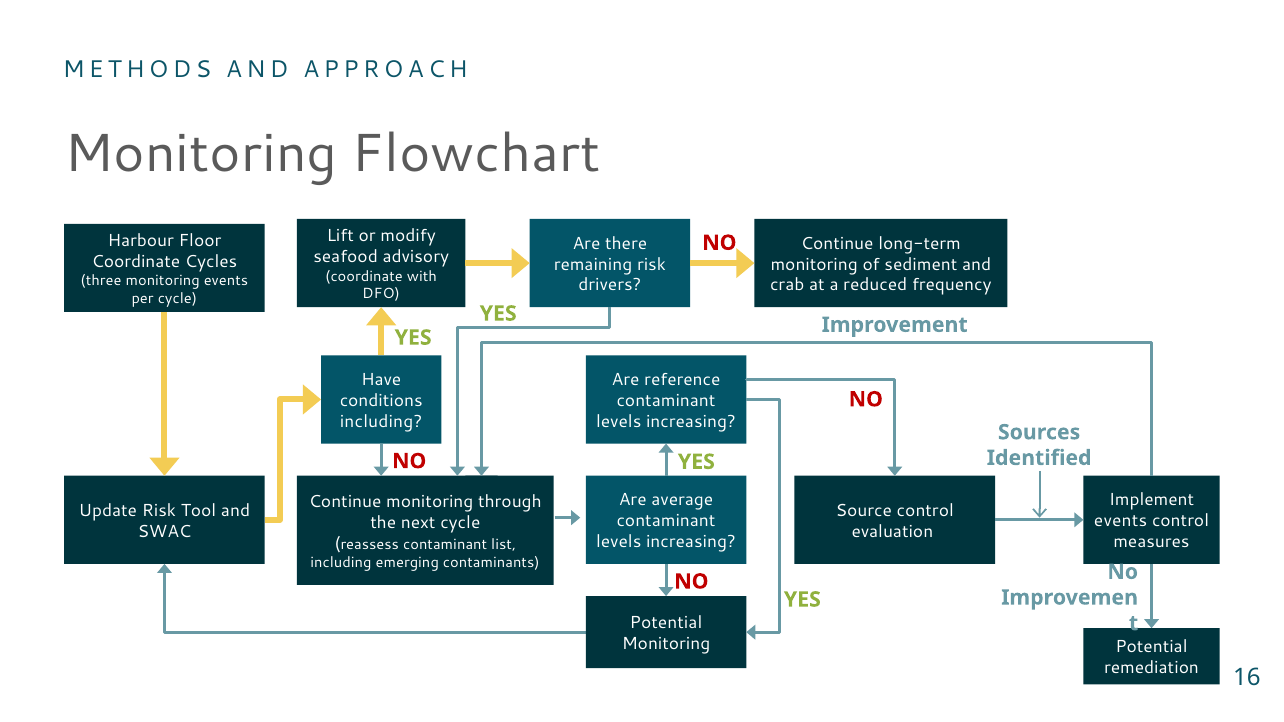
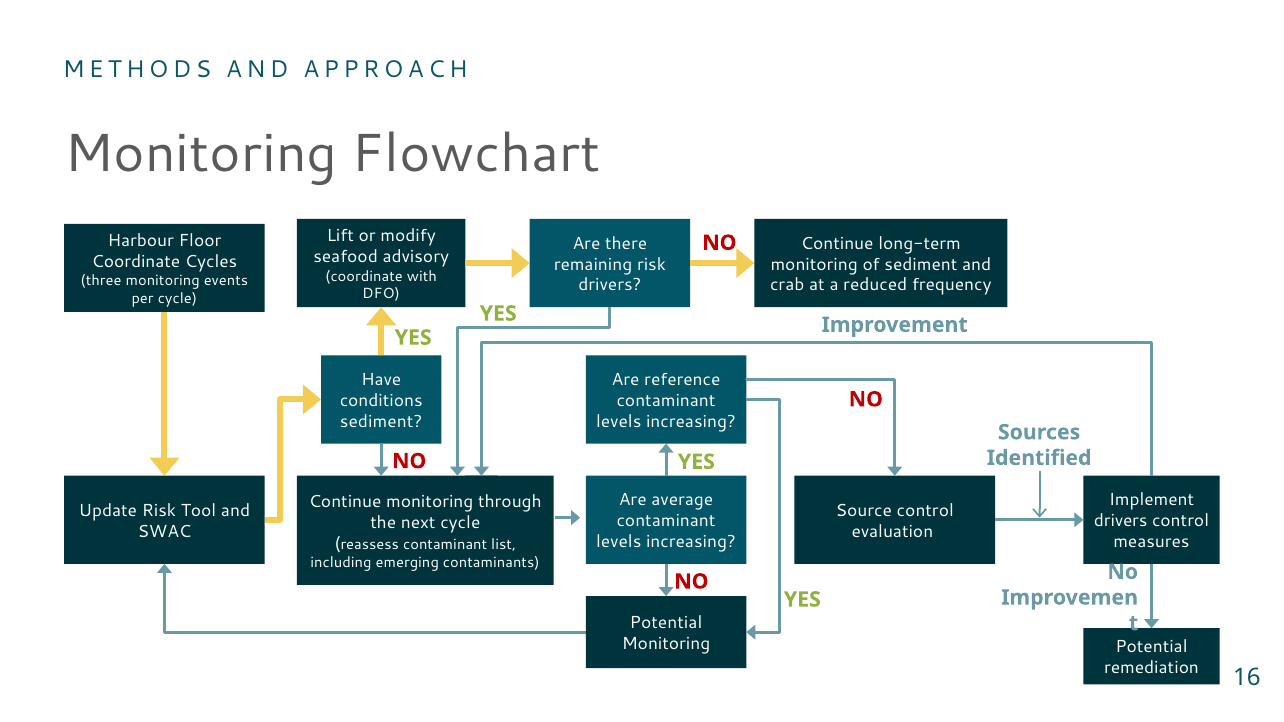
including at (381, 422): including -> sediment
events at (1121, 521): events -> drivers
